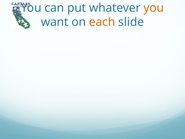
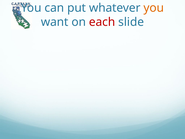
each colour: orange -> red
